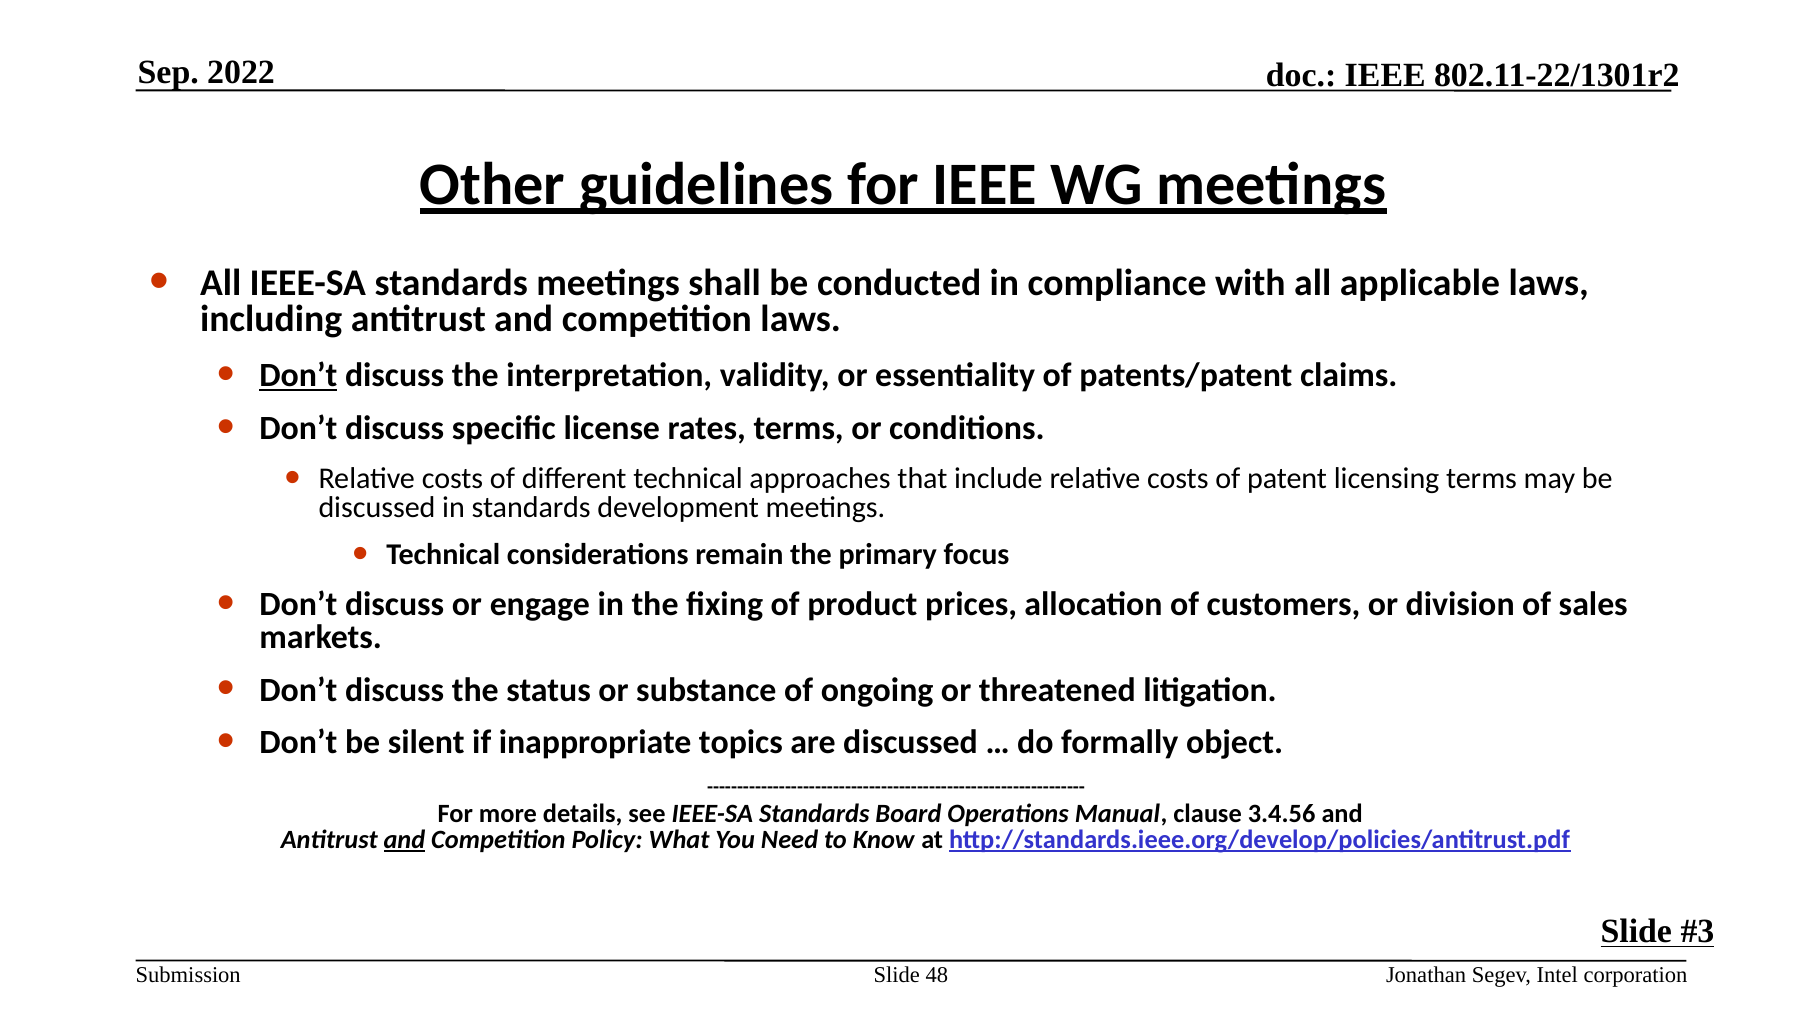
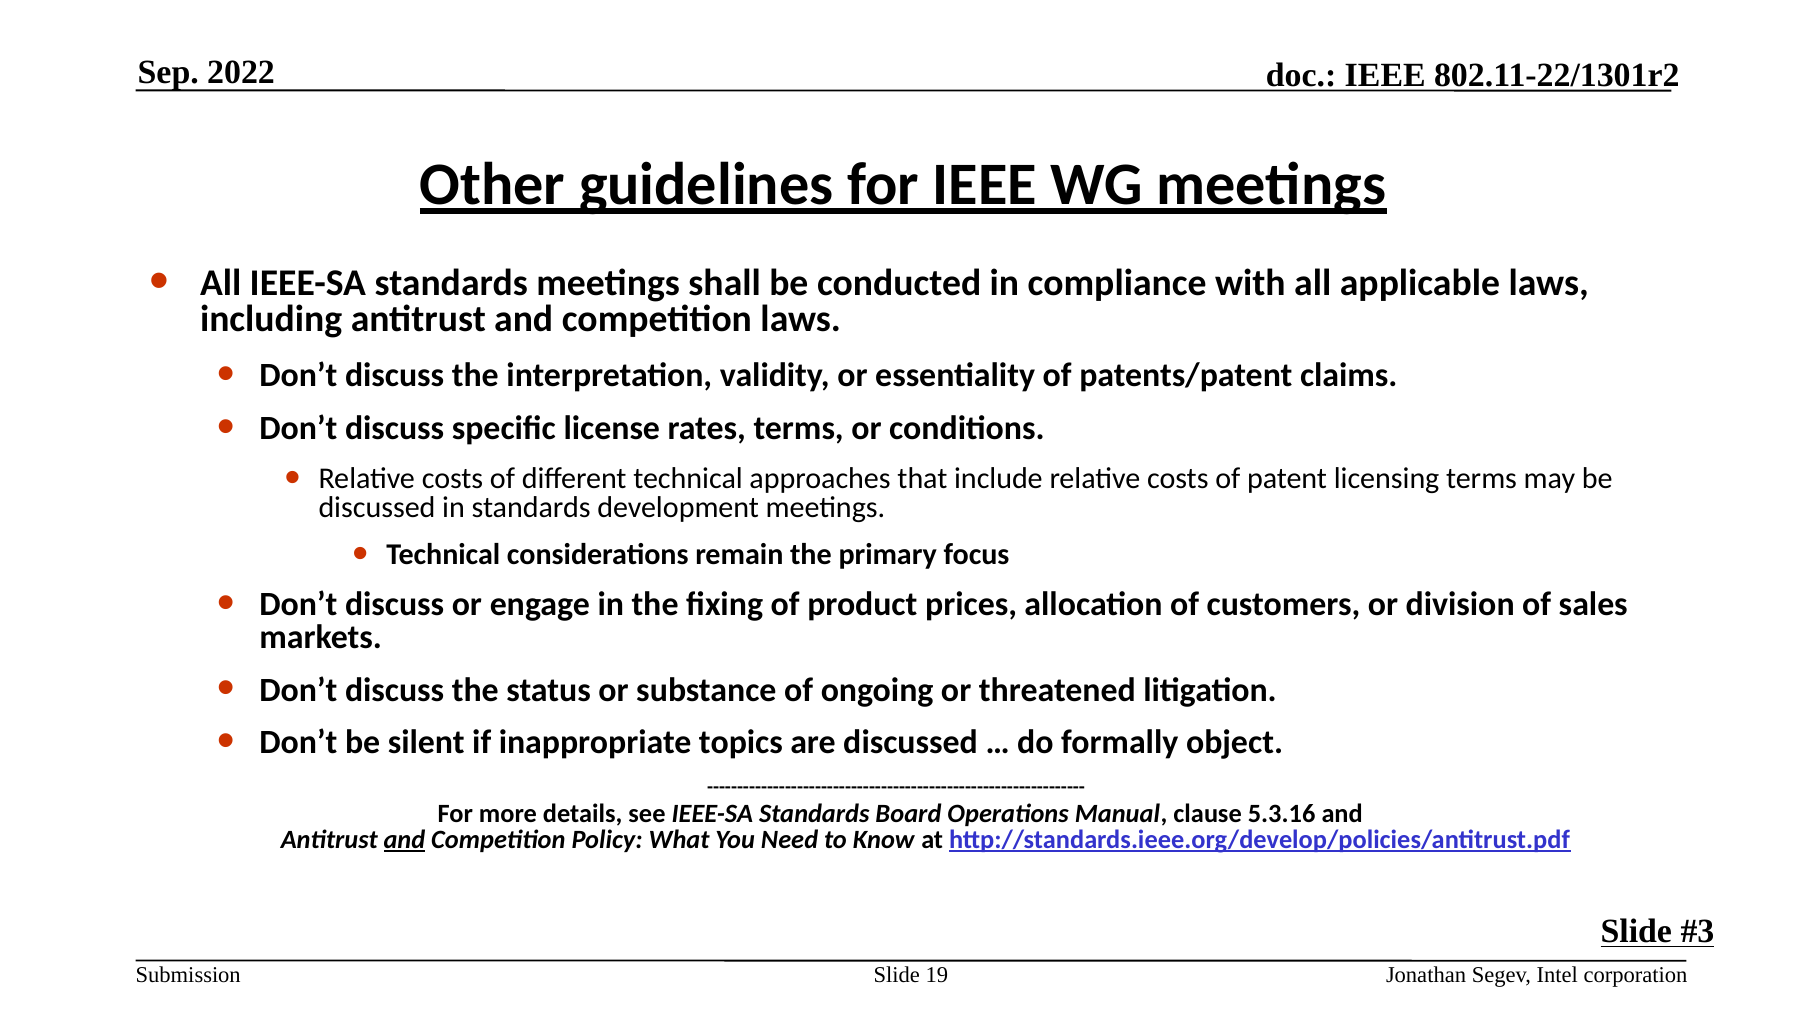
Don’t at (298, 375) underline: present -> none
3.4.56: 3.4.56 -> 5.3.16
48: 48 -> 19
